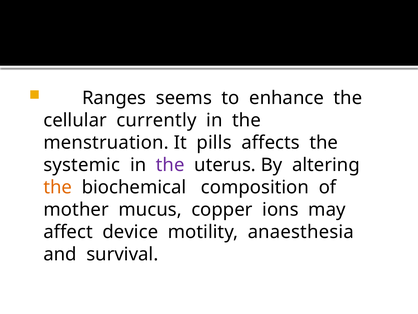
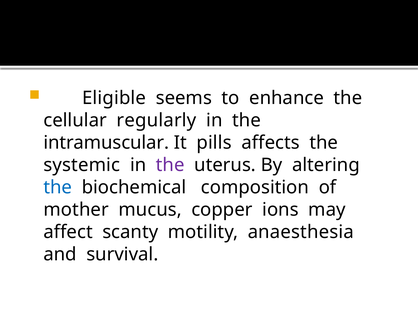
Ranges: Ranges -> Eligible
currently: currently -> regularly
menstruation: menstruation -> intramuscular
the at (58, 187) colour: orange -> blue
device: device -> scanty
